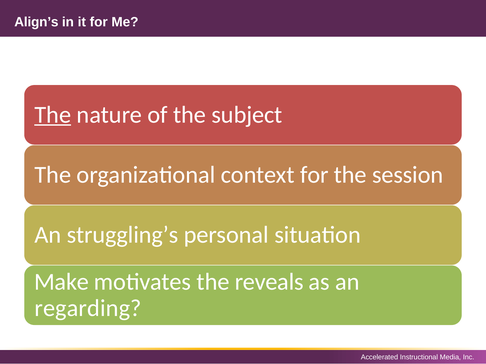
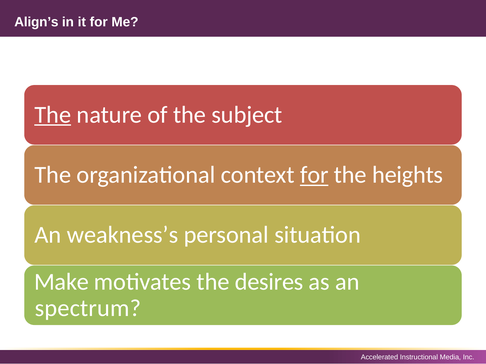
for at (314, 175) underline: none -> present
session: session -> heights
struggling’s: struggling’s -> weakness’s
reveals: reveals -> desires
regarding: regarding -> spectrum
